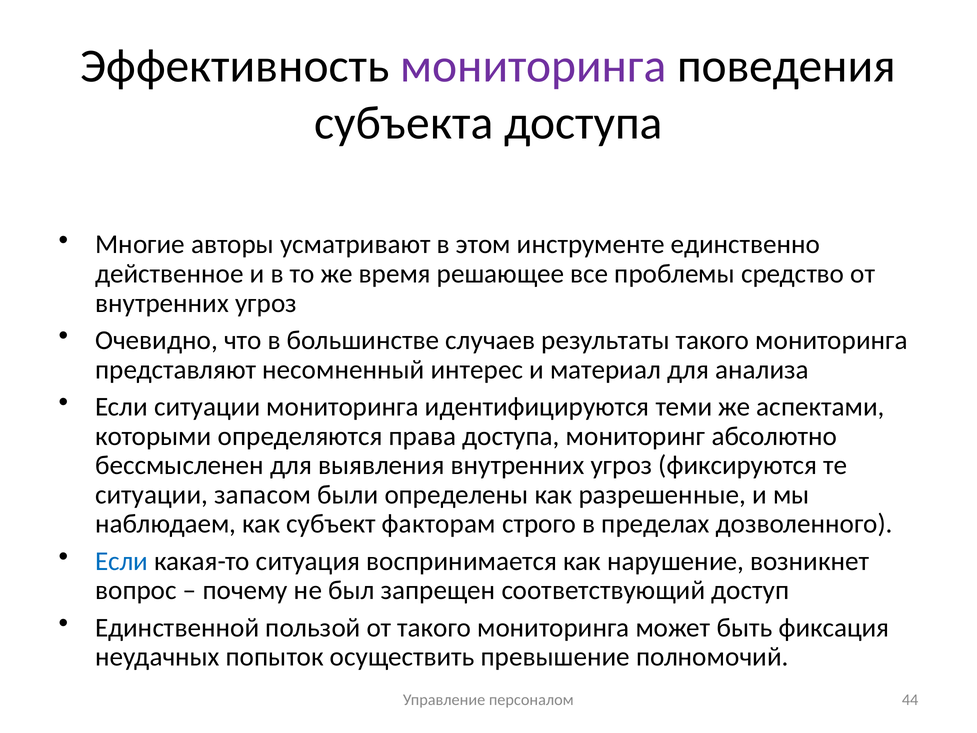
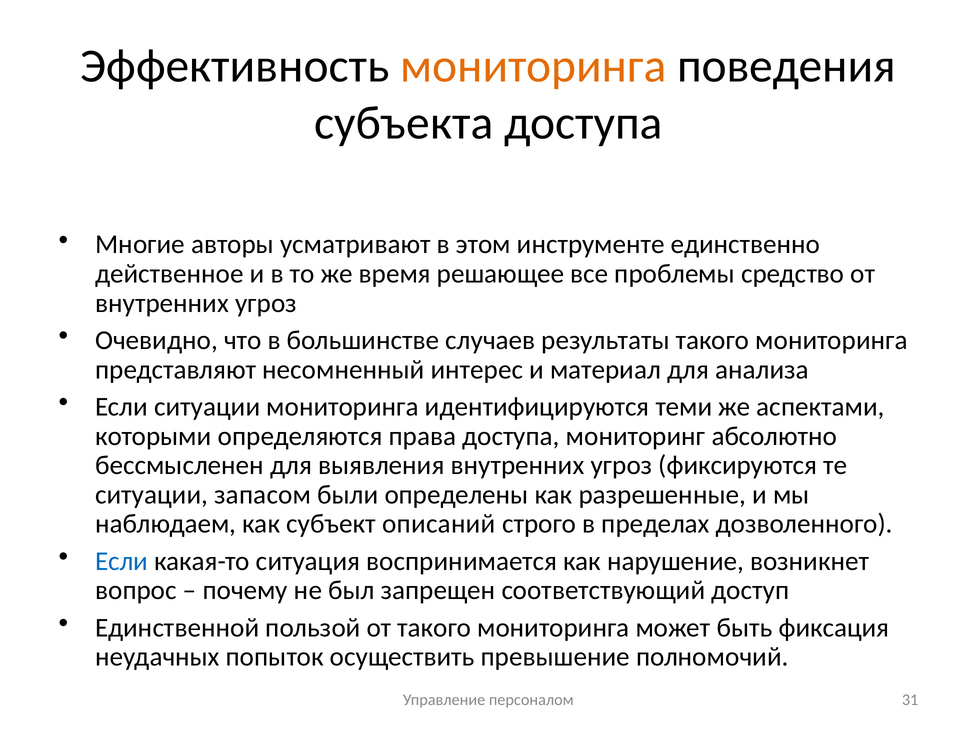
мониторинга at (533, 66) colour: purple -> orange
факторам: факторам -> описаний
44: 44 -> 31
